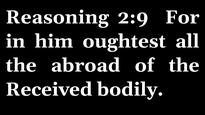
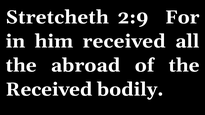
Reasoning: Reasoning -> Stretcheth
him oughtest: oughtest -> received
